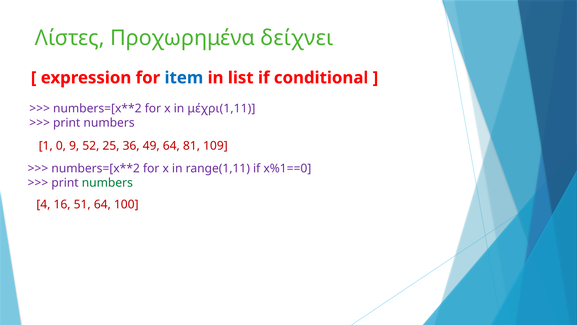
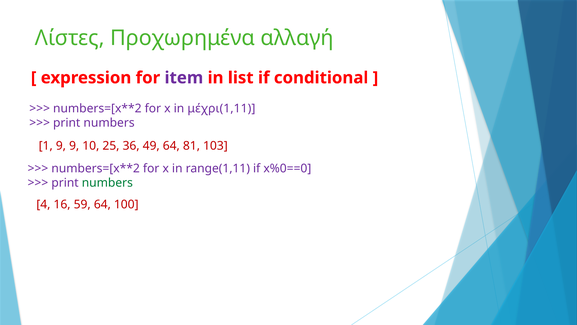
δείχνει: δείχνει -> αλλαγή
item colour: blue -> purple
1 0: 0 -> 9
52: 52 -> 10
109: 109 -> 103
x%1==0: x%1==0 -> x%0==0
51: 51 -> 59
